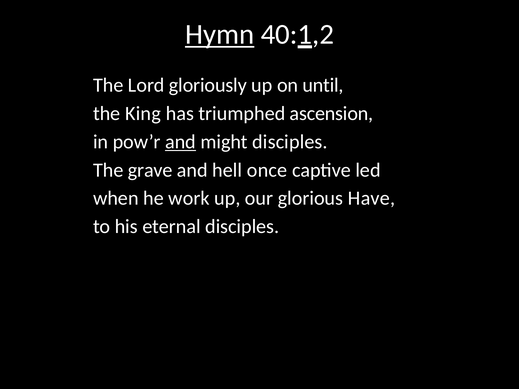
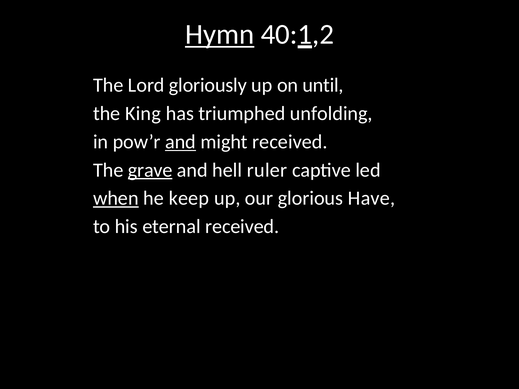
ascension: ascension -> unfolding
might disciples: disciples -> received
grave underline: none -> present
once: once -> ruler
when underline: none -> present
work: work -> keep
eternal disciples: disciples -> received
